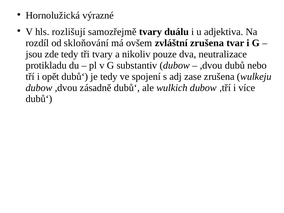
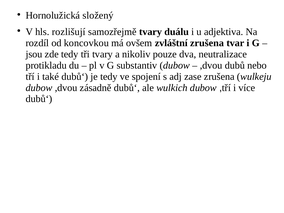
výrazné: výrazné -> složený
skloňování: skloňování -> koncovkou
opět: opět -> také
